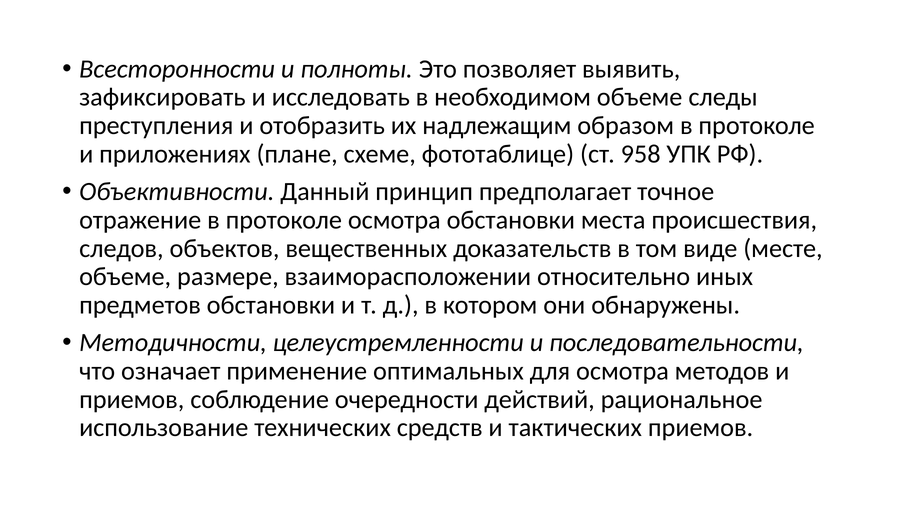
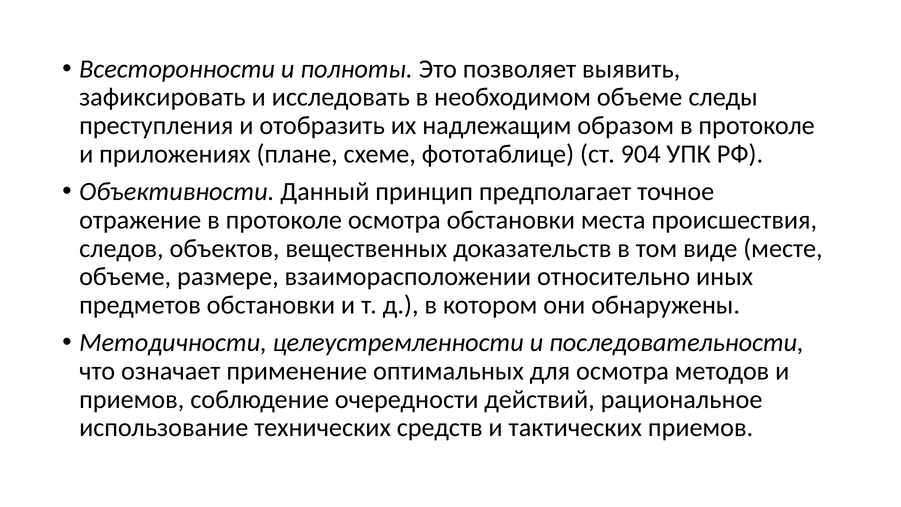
958: 958 -> 904
